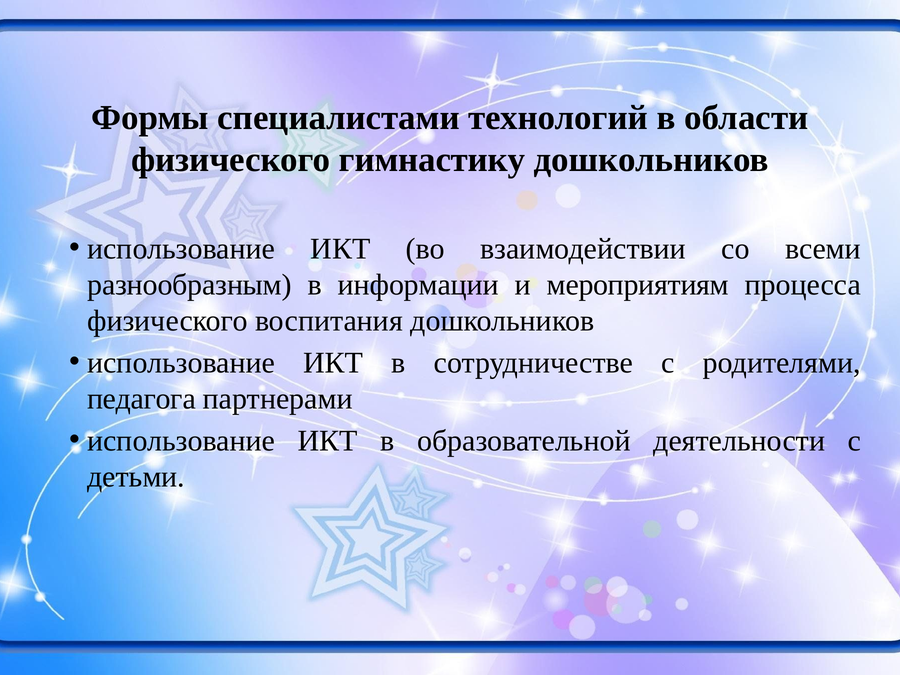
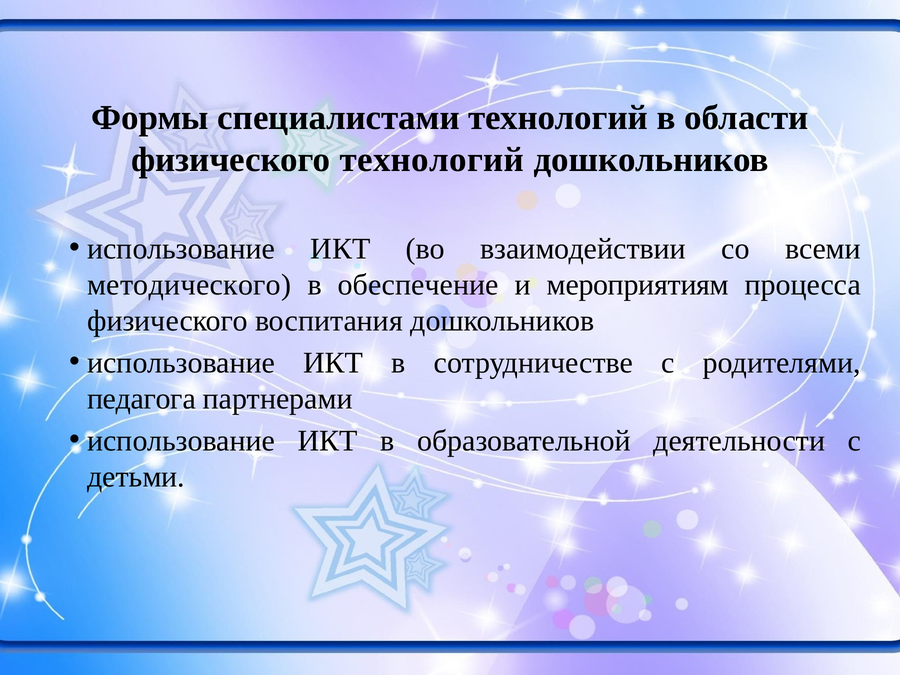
физического гимнастику: гимнастику -> технологий
разнообразным: разнообразным -> методического
информации: информации -> обеспечение
